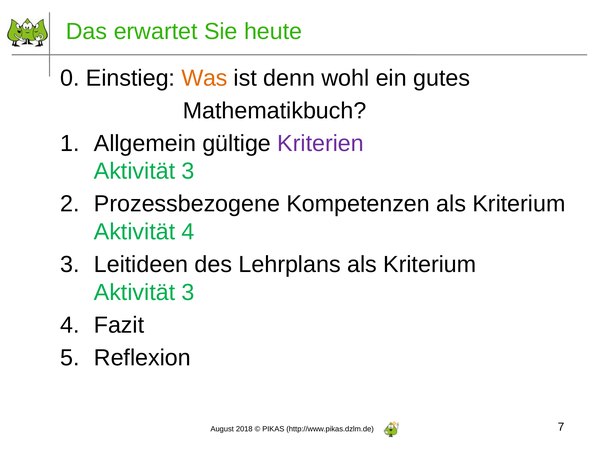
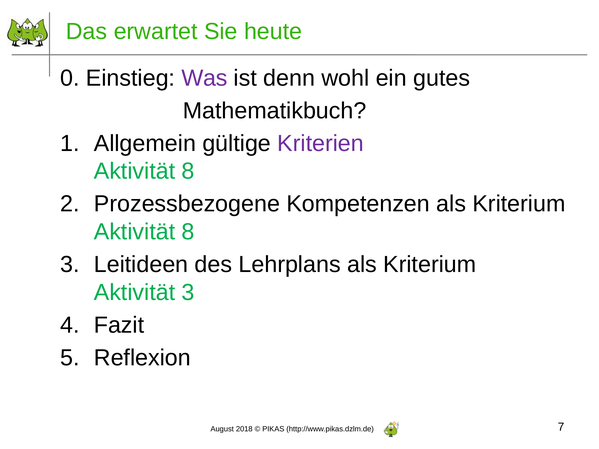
Was colour: orange -> purple
3 at (188, 171): 3 -> 8
4 at (188, 232): 4 -> 8
